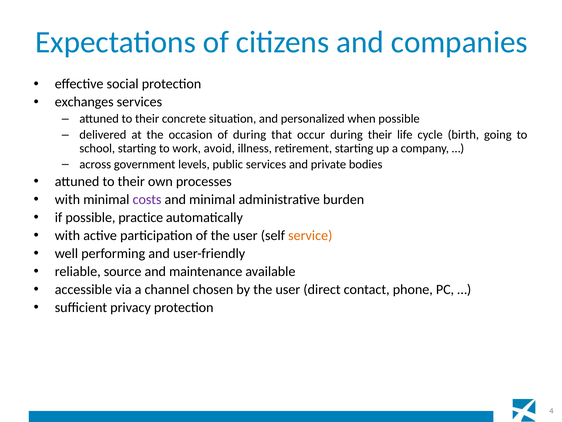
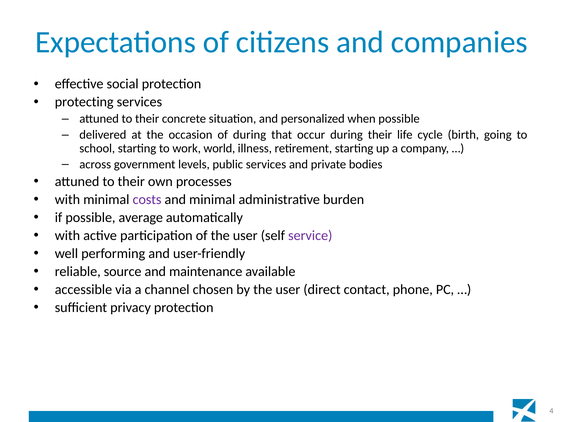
exchanges: exchanges -> protecting
avoid: avoid -> world
practice: practice -> average
service colour: orange -> purple
